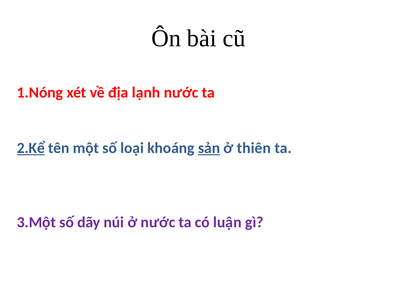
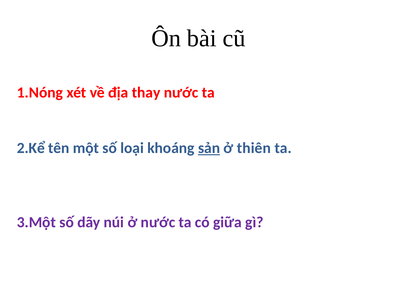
lạnh: lạnh -> thay
2.Kể underline: present -> none
luận: luận -> giữa
